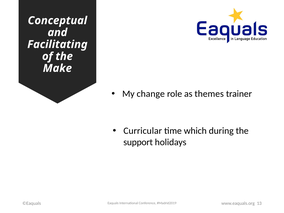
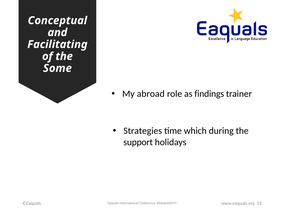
Make: Make -> Some
change: change -> abroad
themes: themes -> findings
Curricular: Curricular -> Strategies
